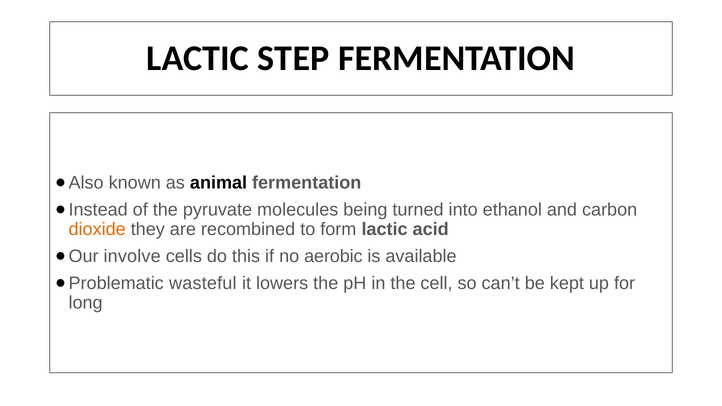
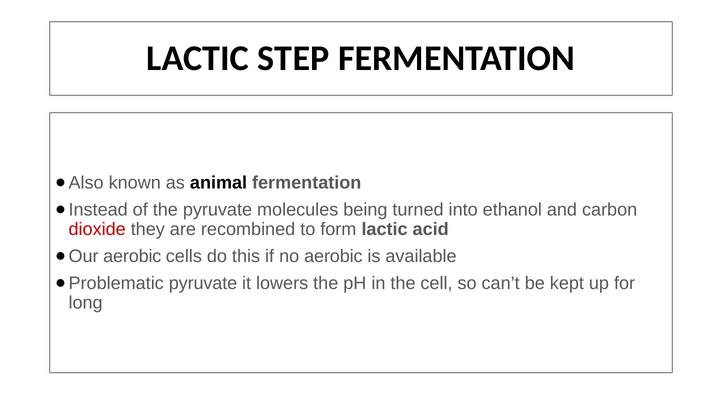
dioxide colour: orange -> red
involve at (132, 256): involve -> aerobic
wasteful at (203, 283): wasteful -> pyruvate
